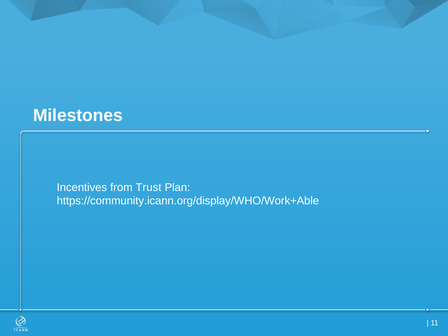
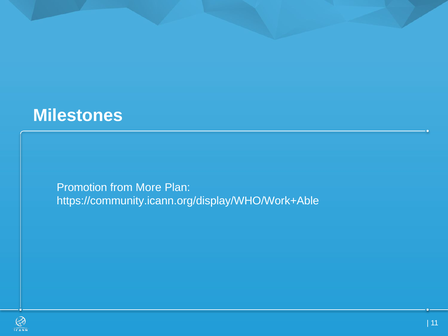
Incentives: Incentives -> Promotion
Trust: Trust -> More
